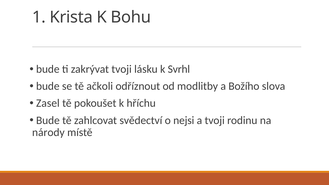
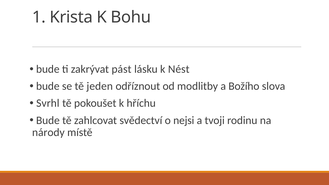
zakrývat tvoji: tvoji -> pást
Svrhl: Svrhl -> Nést
ačkoli: ačkoli -> jeden
Zasel: Zasel -> Svrhl
